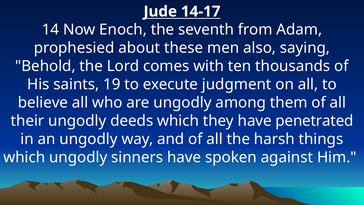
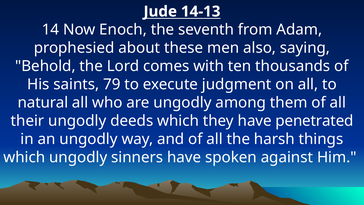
14-17: 14-17 -> 14-13
19: 19 -> 79
believe: believe -> natural
